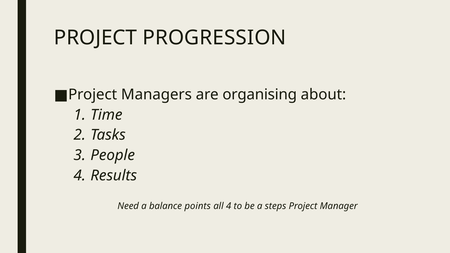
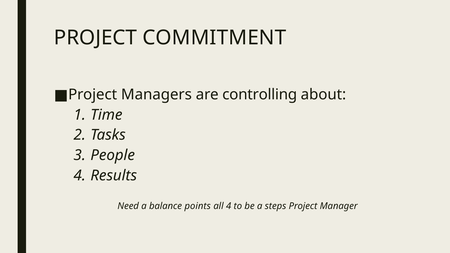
PROGRESSION: PROGRESSION -> COMMITMENT
organising: organising -> controlling
